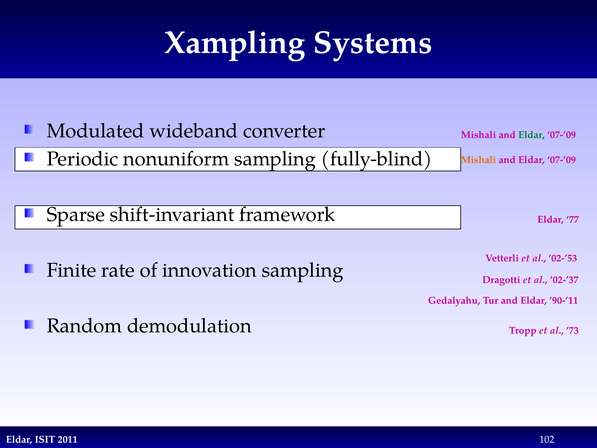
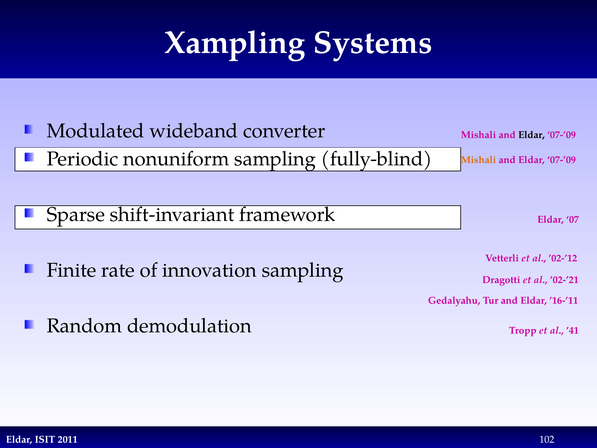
Eldar at (531, 135) colour: green -> black
77: 77 -> 07
’02-’53: ’02-’53 -> ’02-’12
’02-’37: ’02-’37 -> ’02-’21
’90-’11: ’90-’11 -> ’16-’11
’73: ’73 -> ’41
